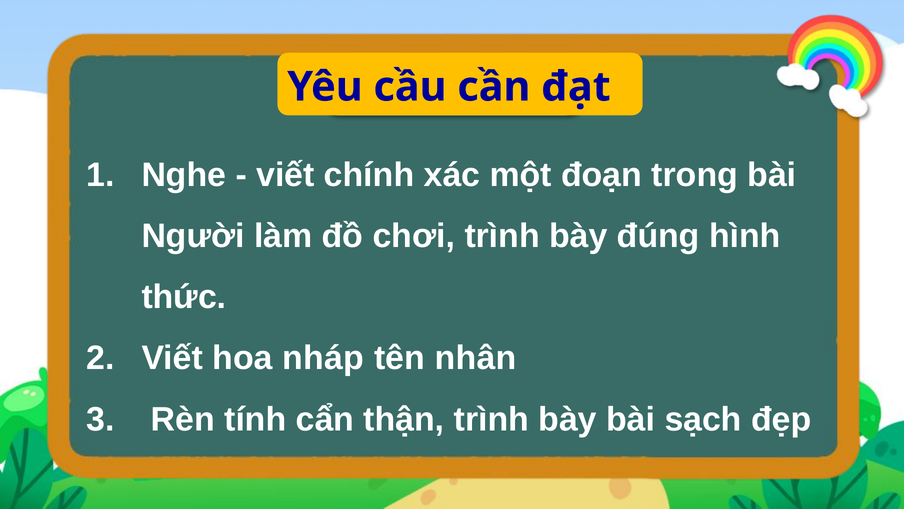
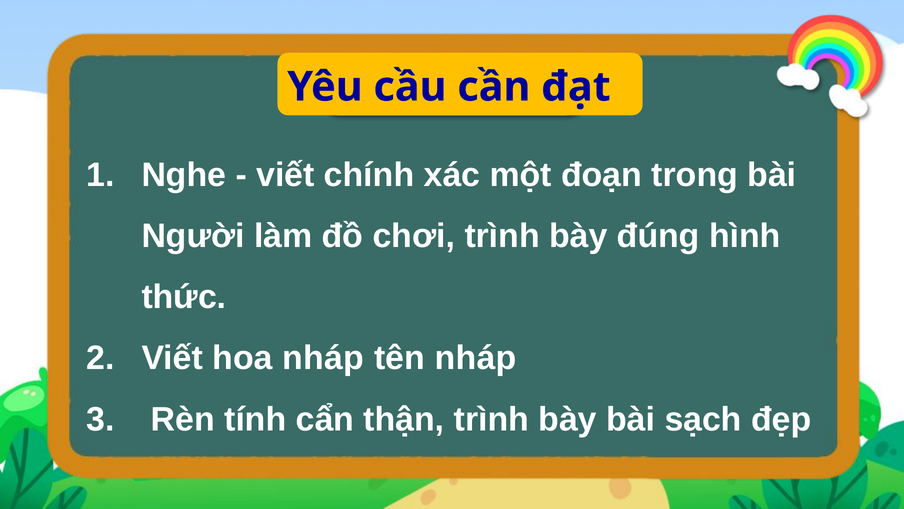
tên nhân: nhân -> nháp
